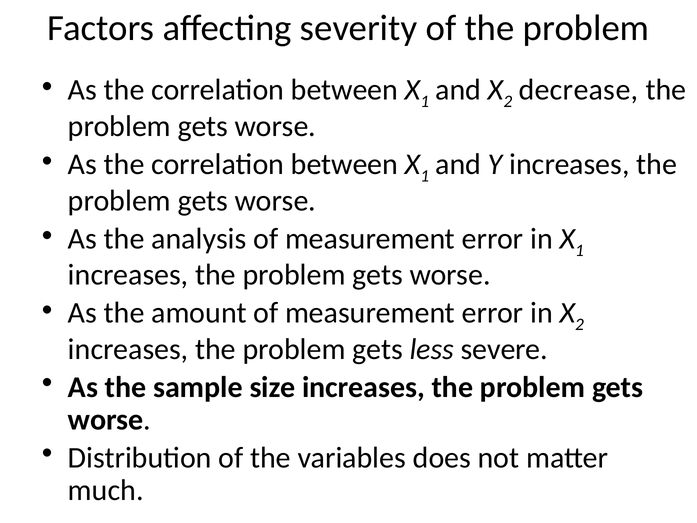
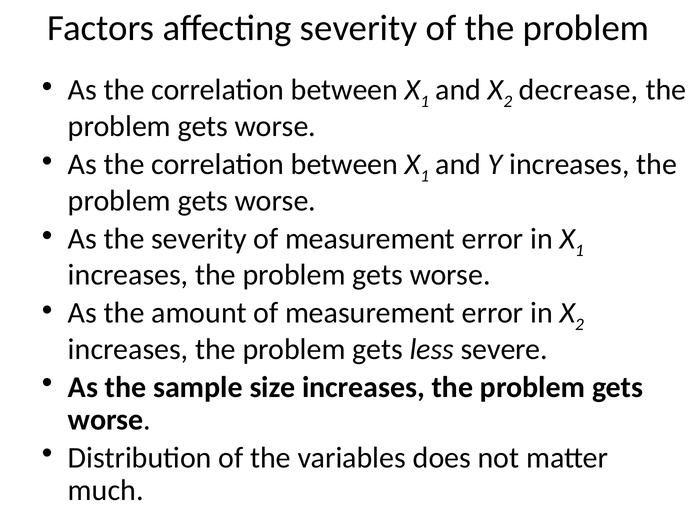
the analysis: analysis -> severity
